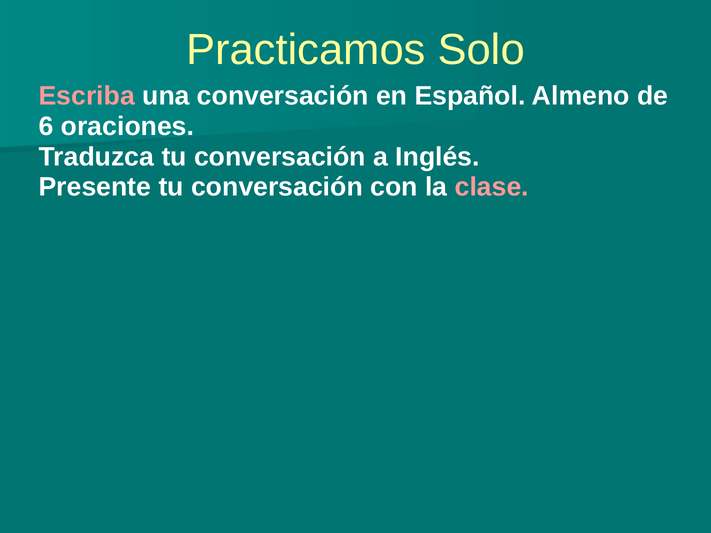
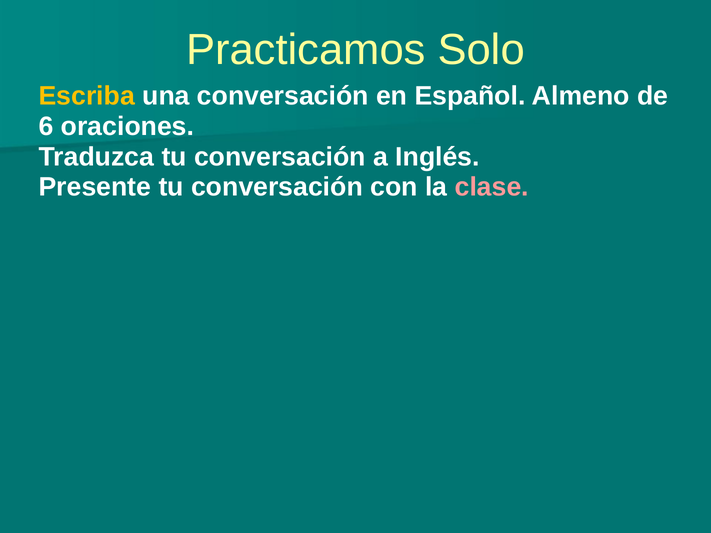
Escriba colour: pink -> yellow
